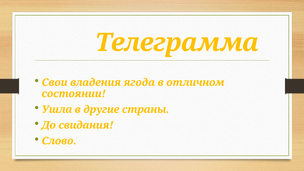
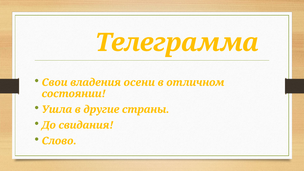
ягода: ягода -> осени
